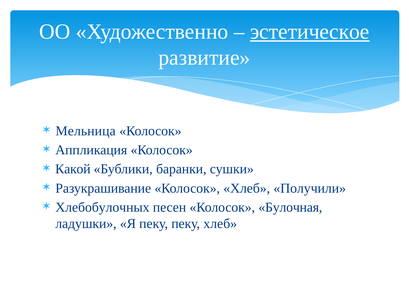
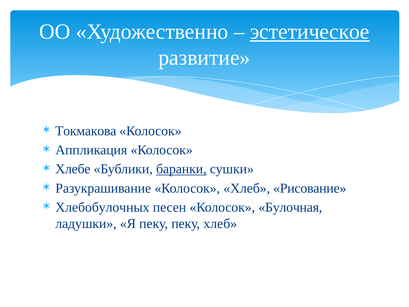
Мельница: Мельница -> Токмакова
Какой: Какой -> Хлебе
баранки underline: none -> present
Получили: Получили -> Рисование
